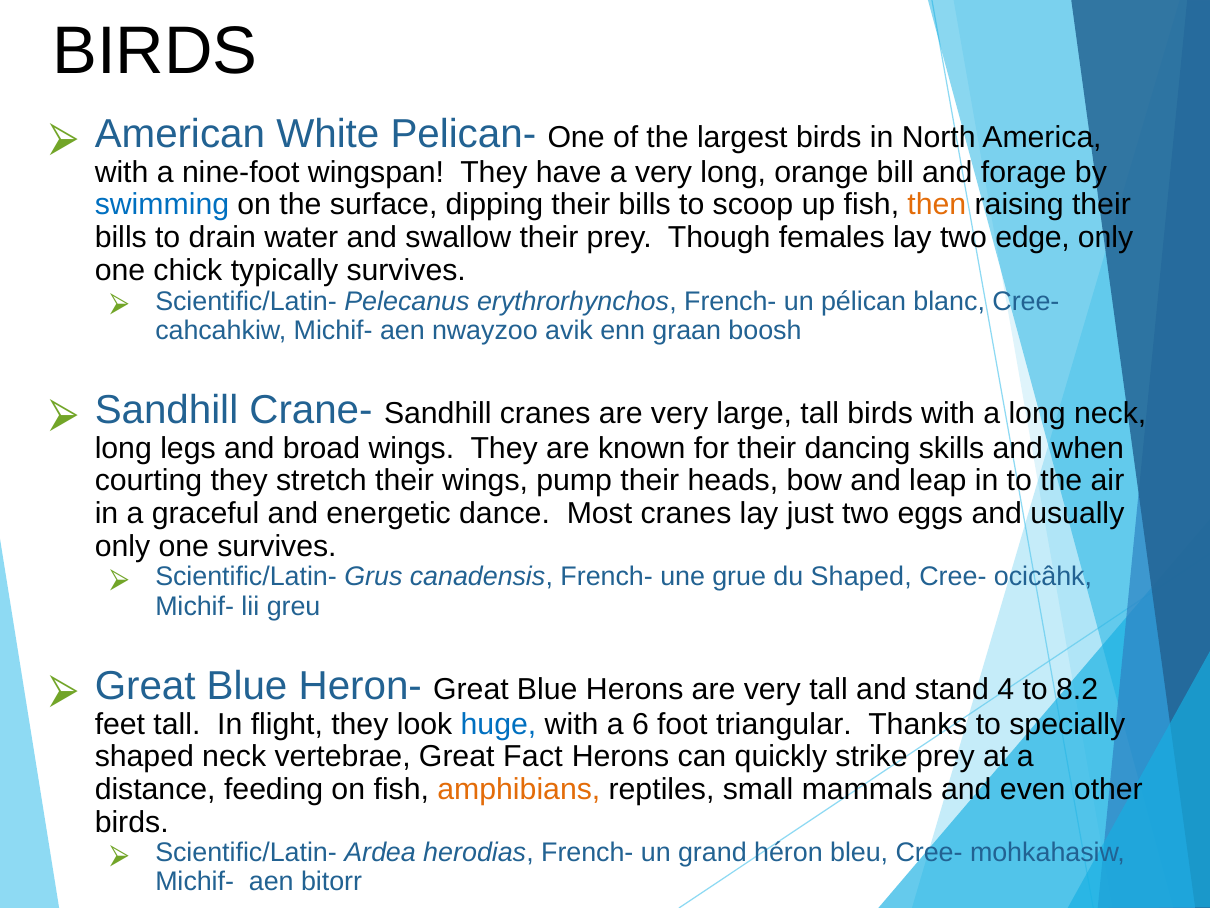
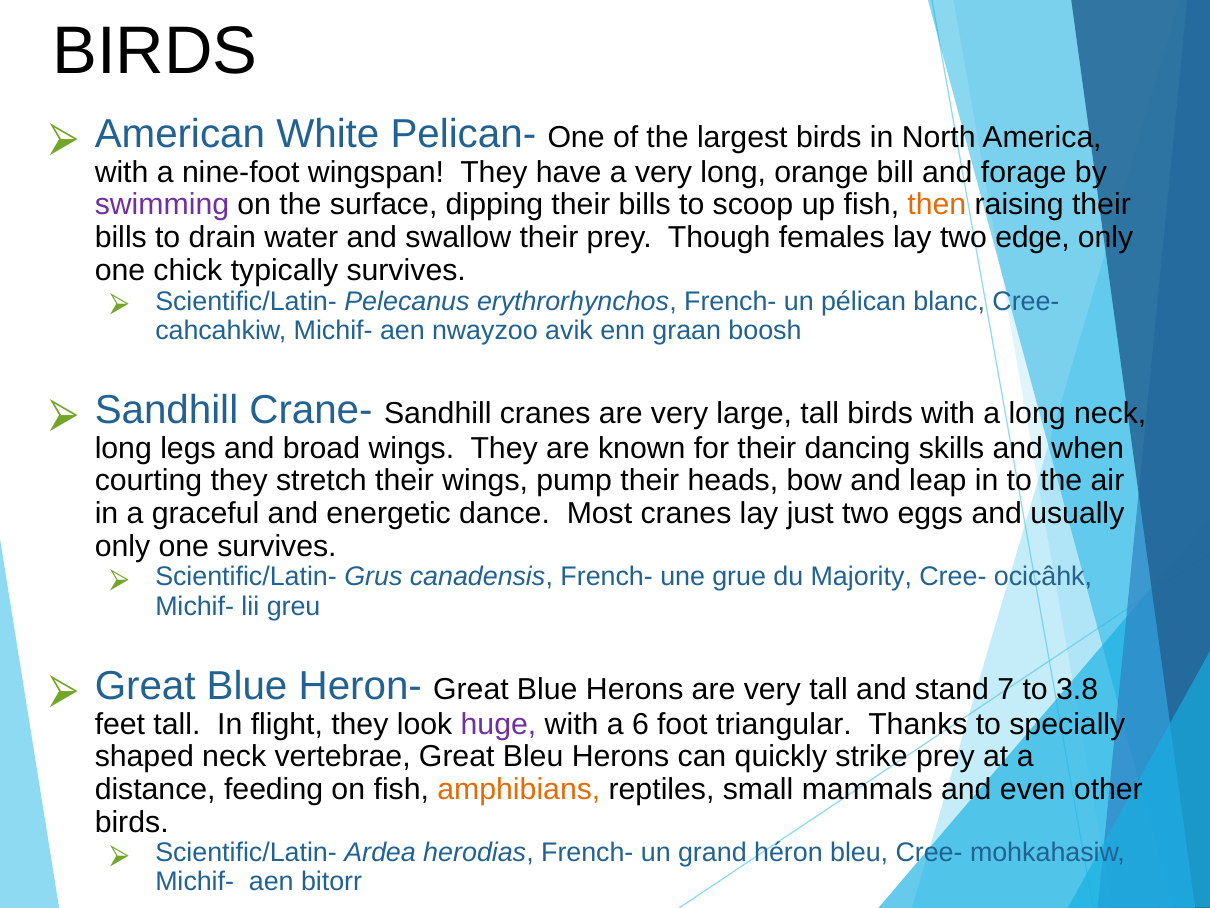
swimming colour: blue -> purple
du Shaped: Shaped -> Majority
4: 4 -> 7
8.2: 8.2 -> 3.8
huge colour: blue -> purple
Great Fact: Fact -> Bleu
